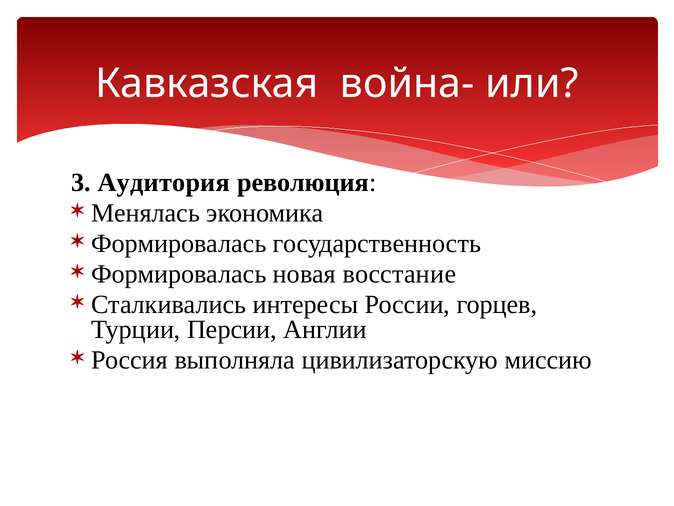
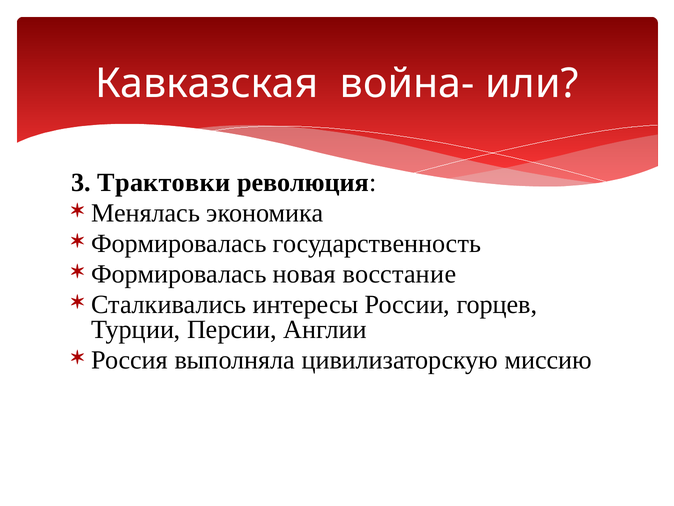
Аудитория: Аудитория -> Трактовки
